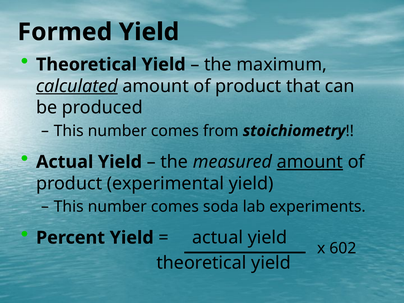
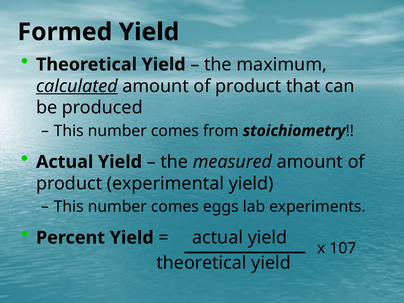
amount at (310, 162) underline: present -> none
soda: soda -> eggs
602: 602 -> 107
